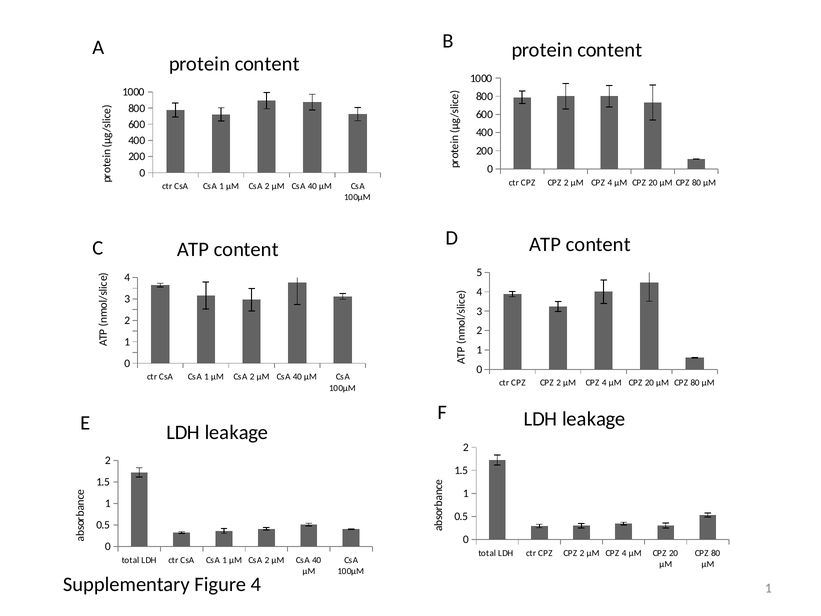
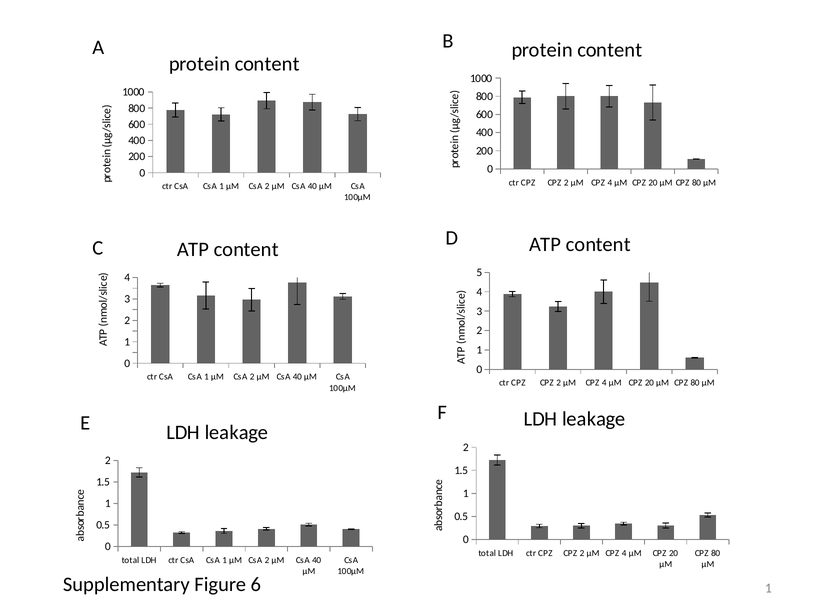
Figure 4: 4 -> 6
